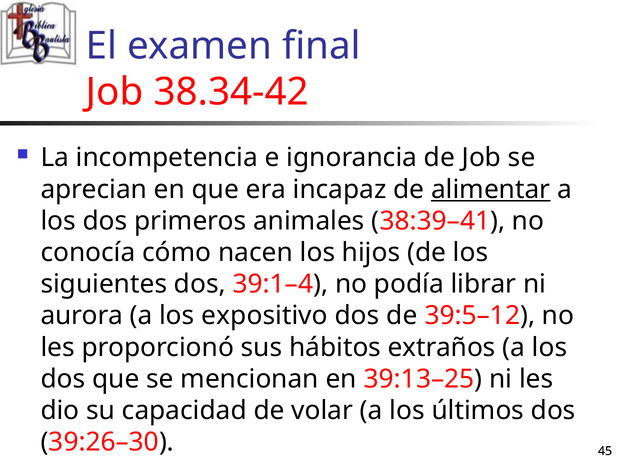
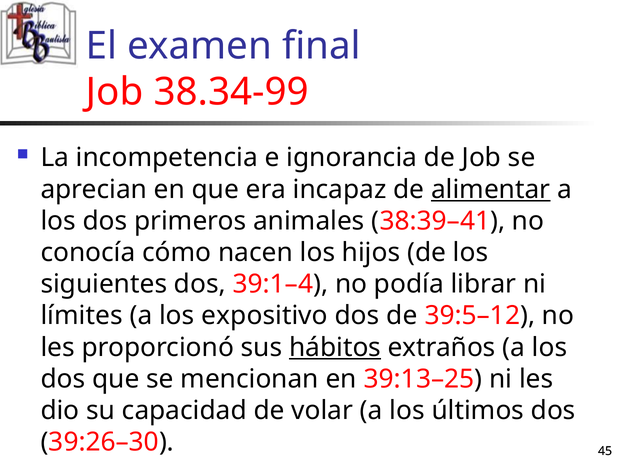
38.34-42: 38.34-42 -> 38.34-99
aurora: aurora -> límites
hábitos underline: none -> present
